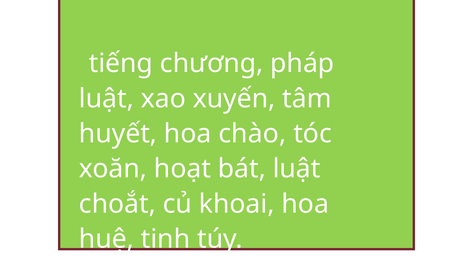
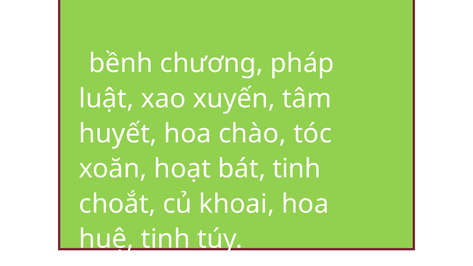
tiếng: tiếng -> bềnh
bát luật: luật -> tinh
